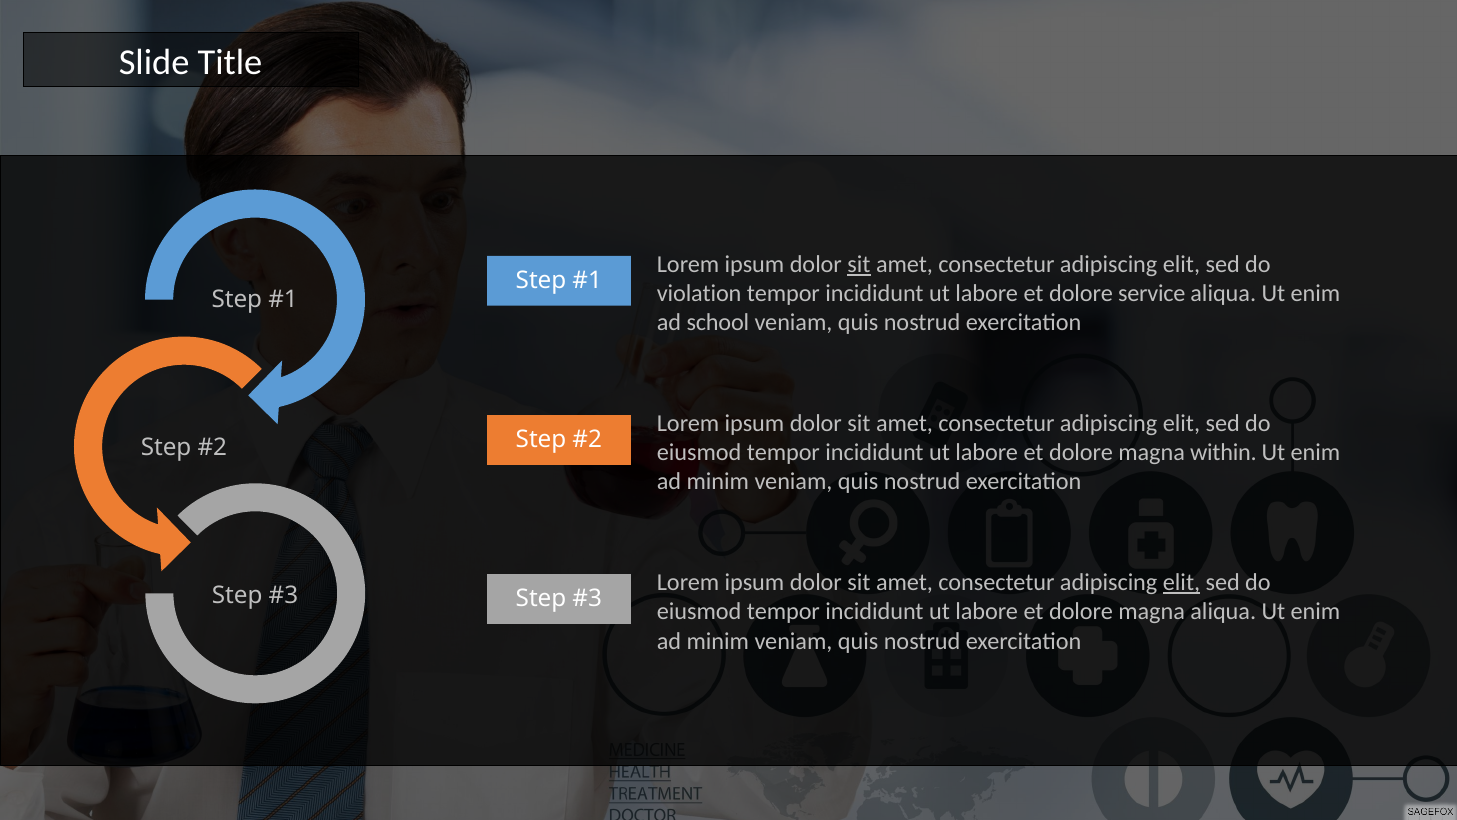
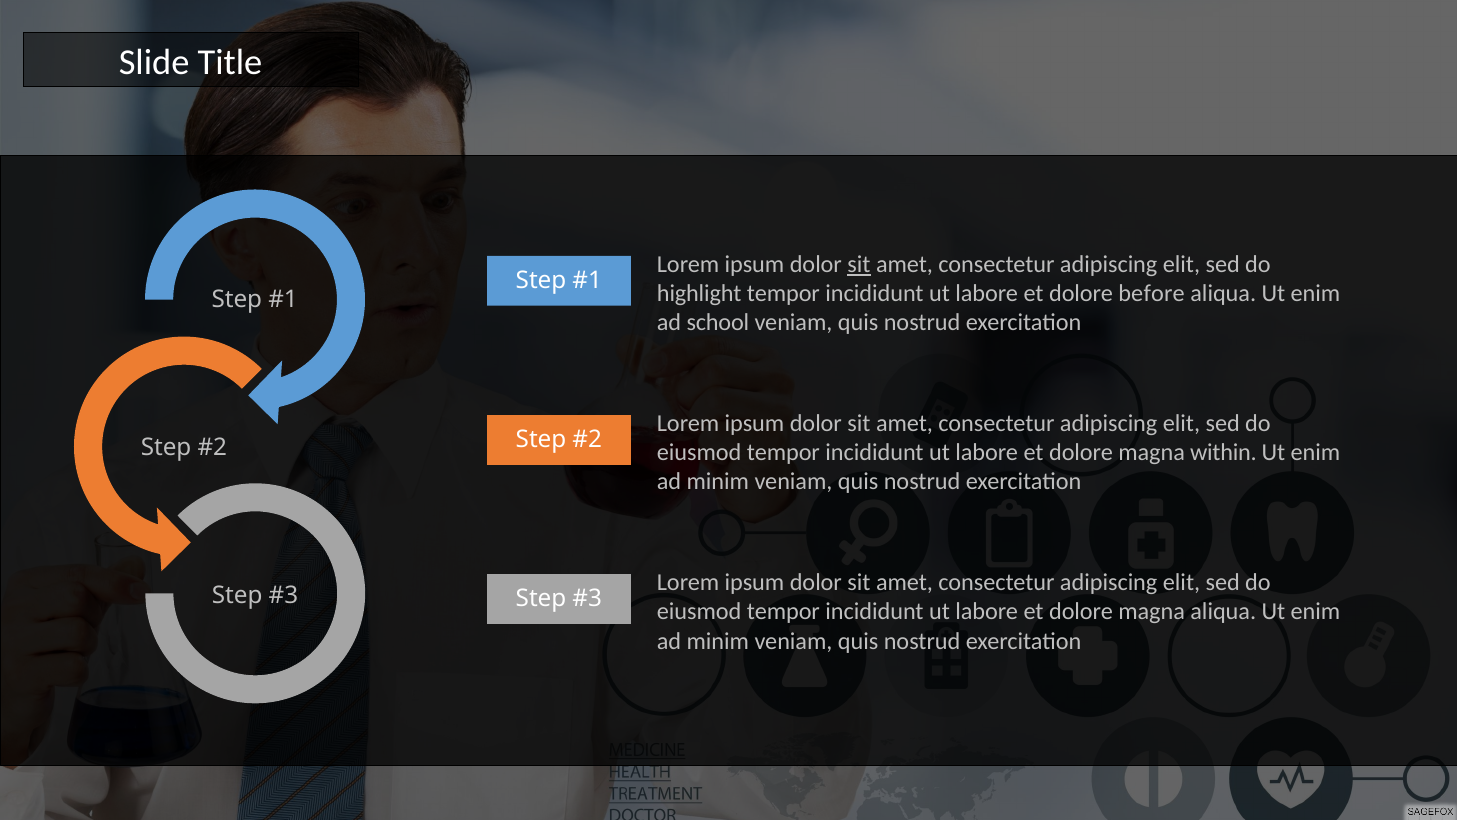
violation: violation -> highlight
service: service -> before
elit at (1182, 582) underline: present -> none
